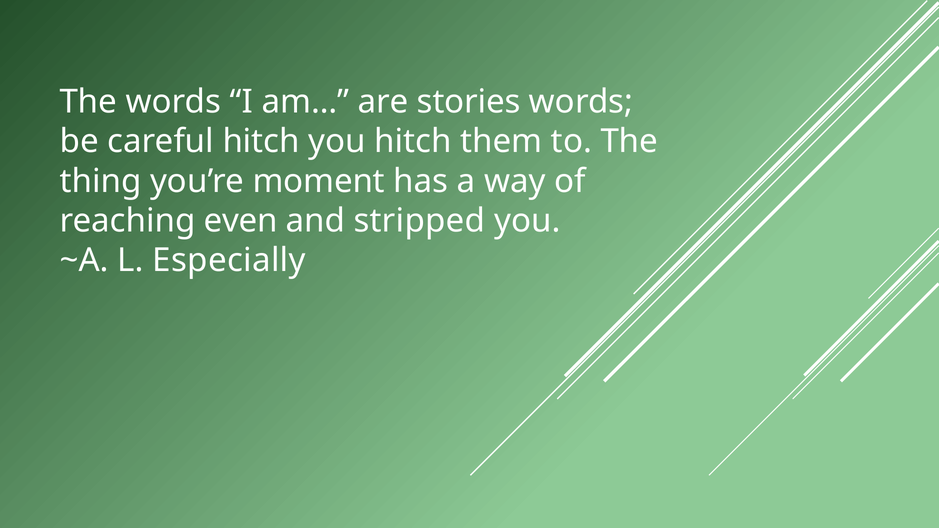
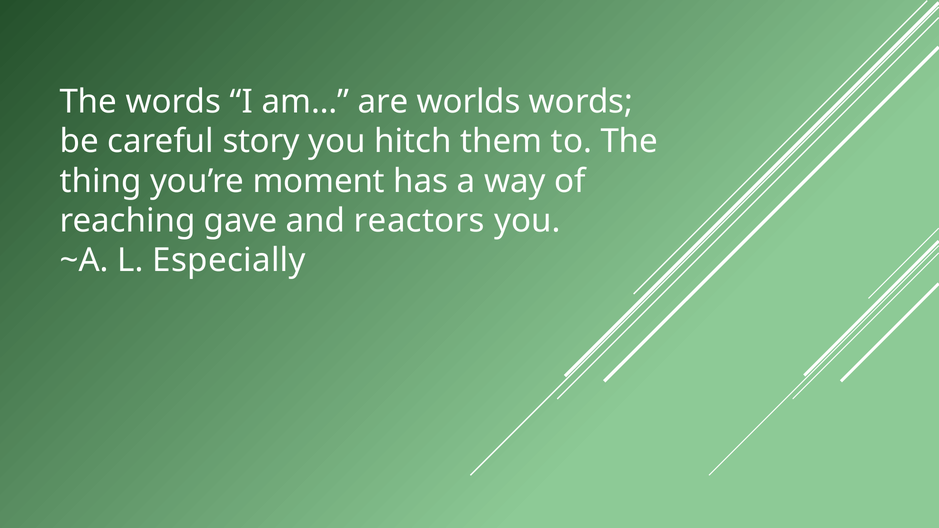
stories: stories -> worlds
careful hitch: hitch -> story
even: even -> gave
stripped: stripped -> reactors
